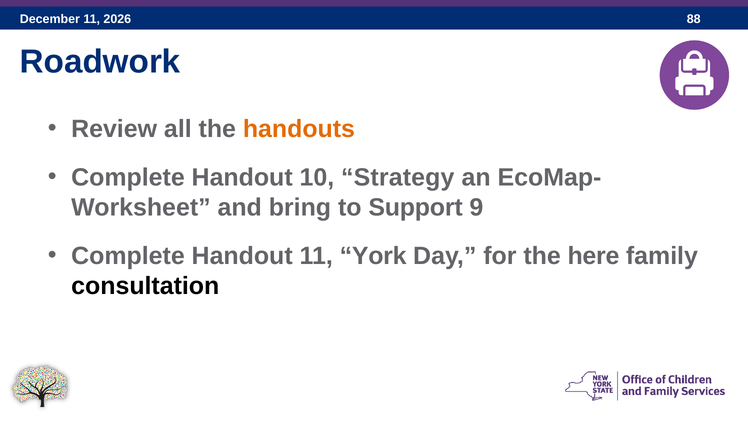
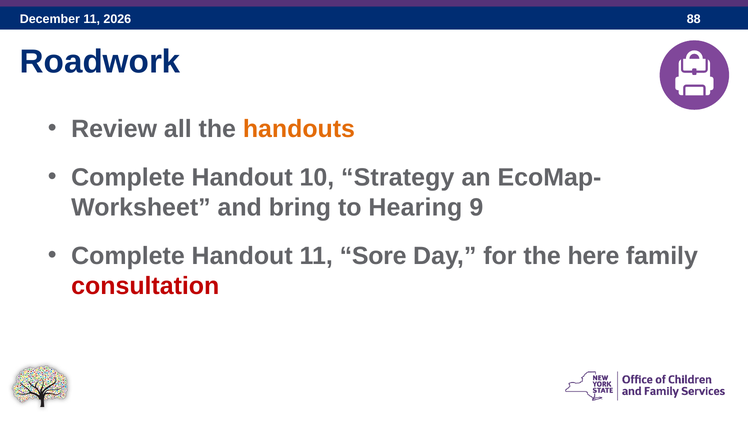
Support: Support -> Hearing
York: York -> Sore
consultation colour: black -> red
